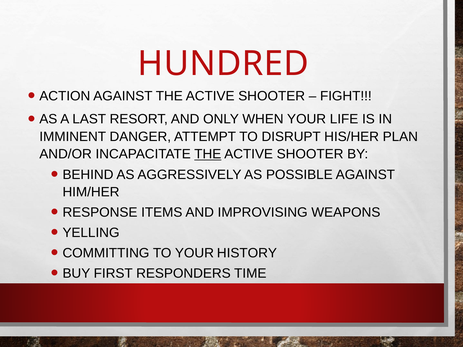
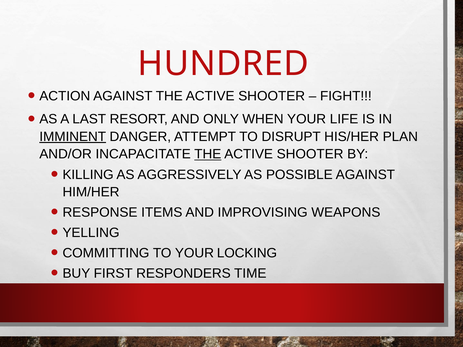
IMMINENT underline: none -> present
BEHIND: BEHIND -> KILLING
HISTORY: HISTORY -> LOCKING
